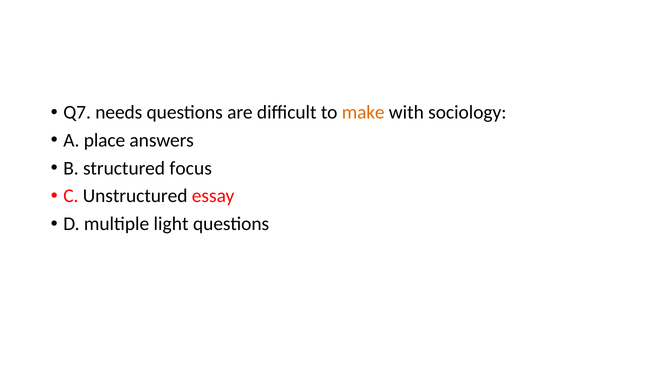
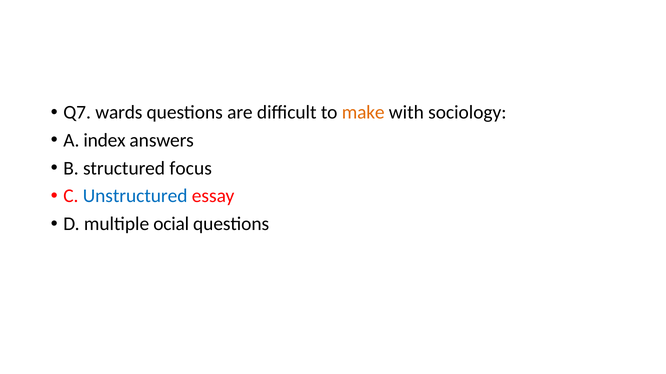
needs: needs -> wards
place: place -> index
Unstructured colour: black -> blue
light: light -> ocial
